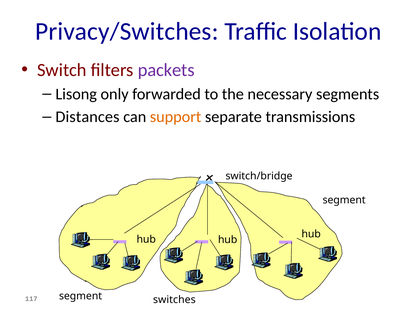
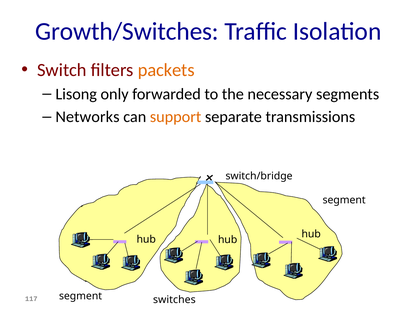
Privacy/Switches: Privacy/Switches -> Growth/Switches
packets colour: purple -> orange
Distances: Distances -> Networks
